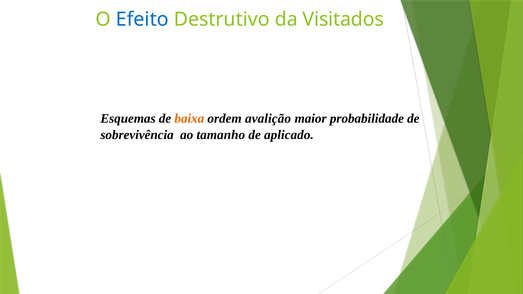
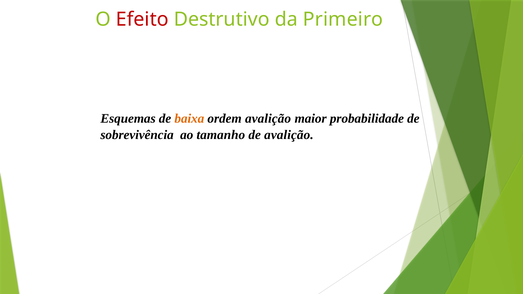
Efeito colour: blue -> red
Visitados: Visitados -> Primeiro
de aplicado: aplicado -> avalição
